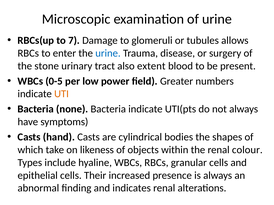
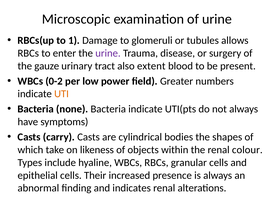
7: 7 -> 1
urine at (108, 53) colour: blue -> purple
stone: stone -> gauze
0-5: 0-5 -> 0-2
hand: hand -> carry
